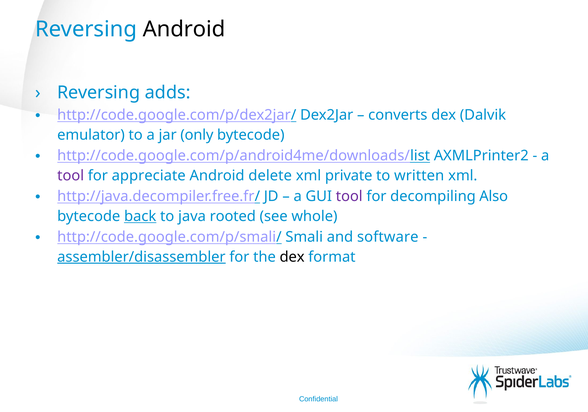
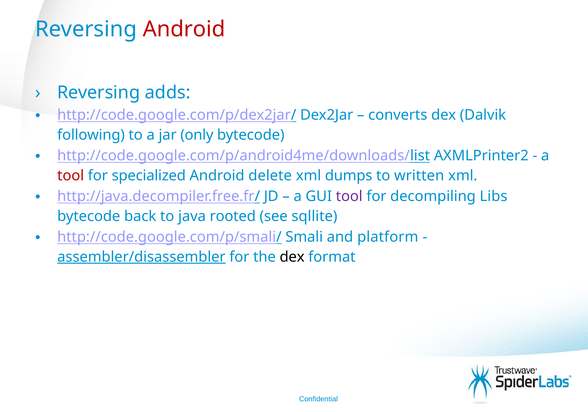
Android at (184, 29) colour: black -> red
emulator: emulator -> following
tool at (71, 176) colour: purple -> red
appreciate: appreciate -> specialized
private: private -> dumps
Also: Also -> Libs
back underline: present -> none
whole: whole -> sqllite
software: software -> platform
